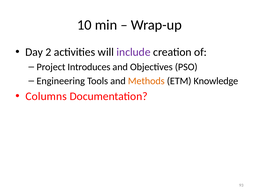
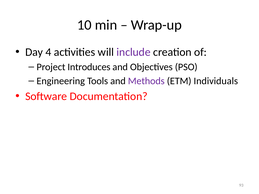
2: 2 -> 4
Methods colour: orange -> purple
Knowledge: Knowledge -> Individuals
Columns: Columns -> Software
